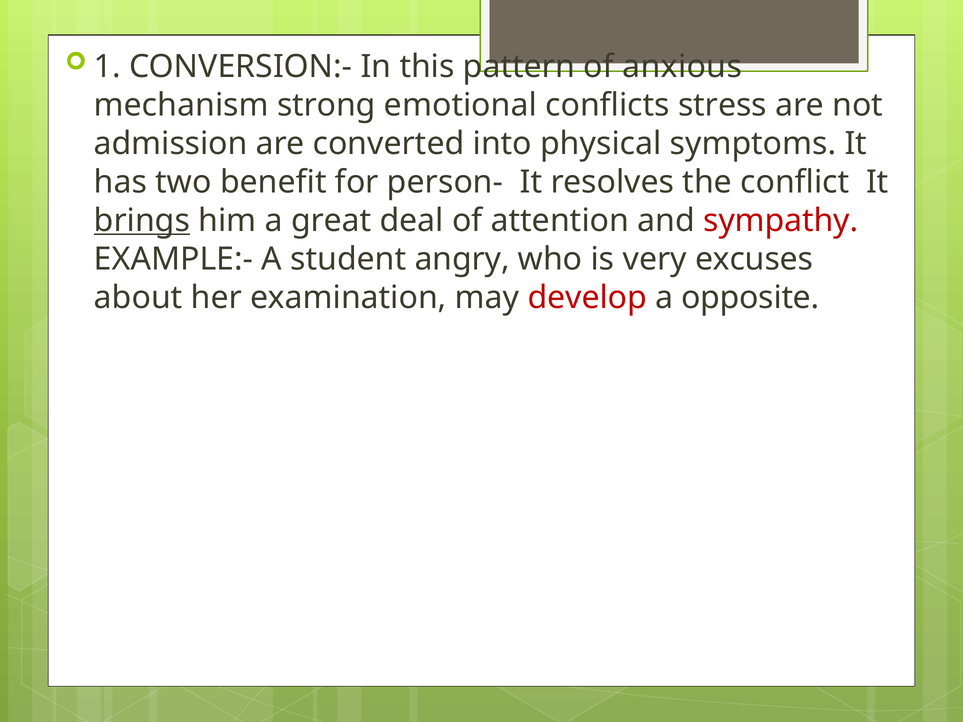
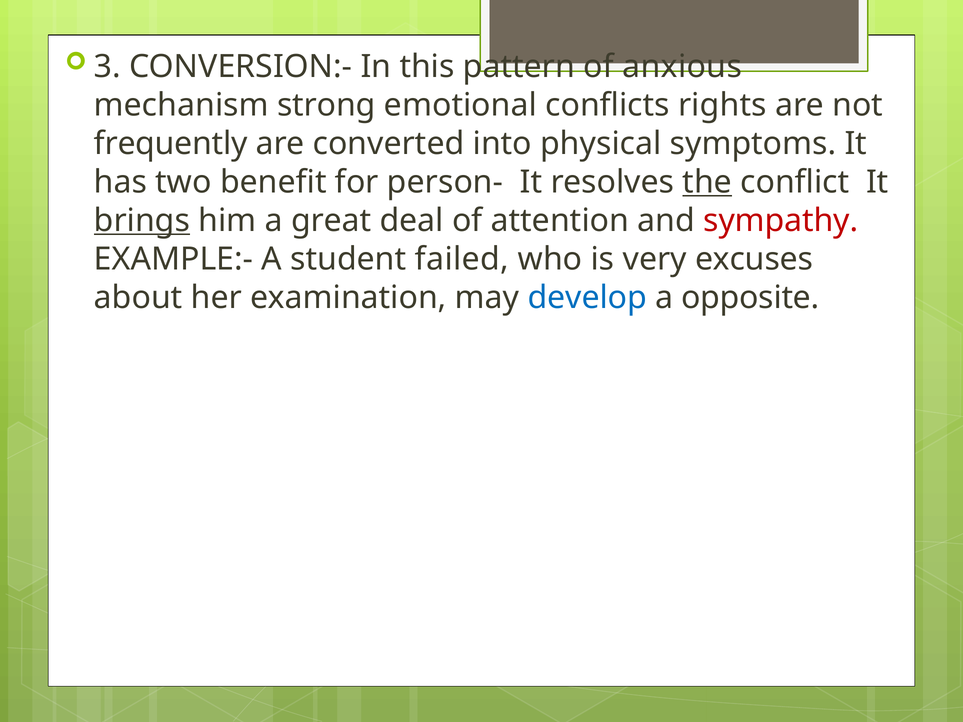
1: 1 -> 3
stress: stress -> rights
admission: admission -> frequently
the underline: none -> present
angry: angry -> failed
develop colour: red -> blue
